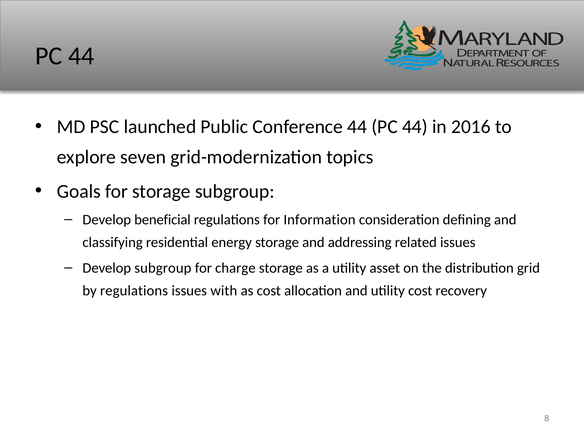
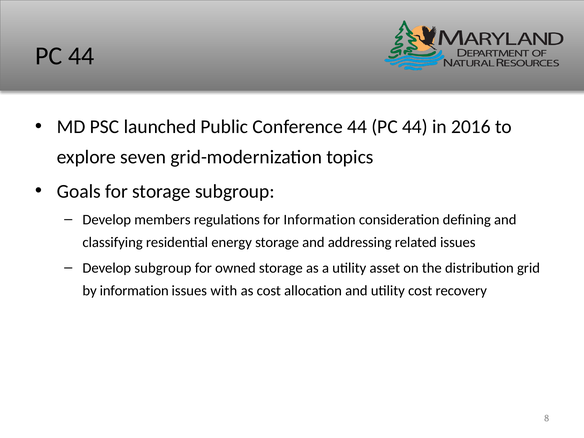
beneficial: beneficial -> members
charge: charge -> owned
by regulations: regulations -> information
